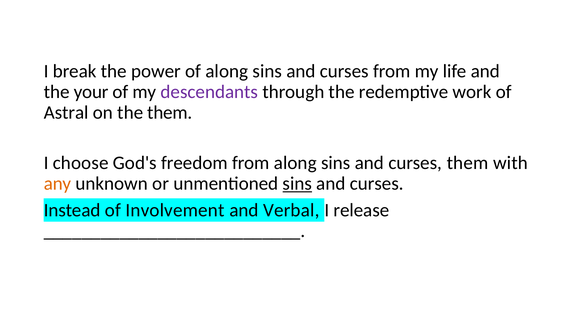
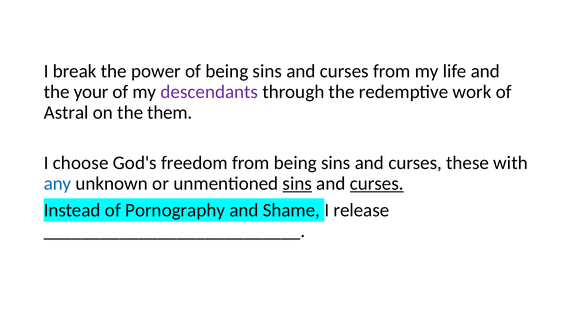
of along: along -> being
from along: along -> being
curses them: them -> these
any colour: orange -> blue
curses at (377, 184) underline: none -> present
Involvement: Involvement -> Pornography
Verbal: Verbal -> Shame
